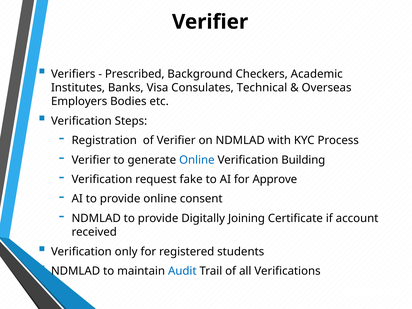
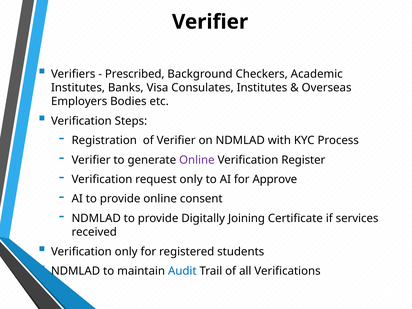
Consulates Technical: Technical -> Institutes
Online at (197, 160) colour: blue -> purple
Building: Building -> Register
request fake: fake -> only
account: account -> services
